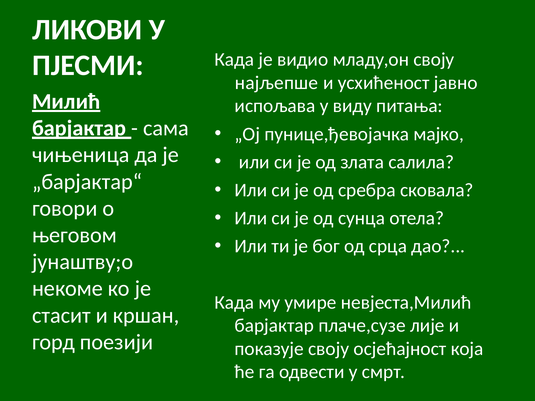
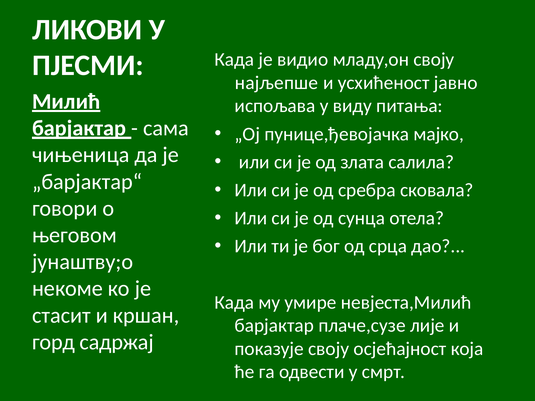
поезији: поезији -> садржај
